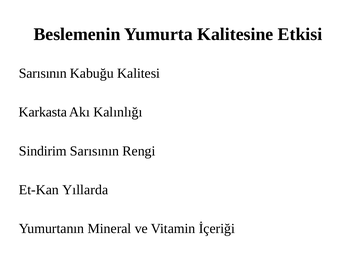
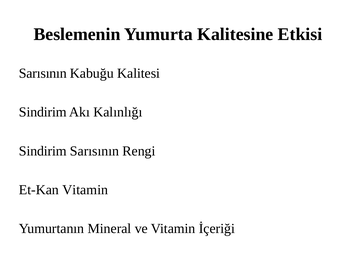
Karkasta at (43, 112): Karkasta -> Sindirim
Et-Kan Yıllarda: Yıllarda -> Vitamin
